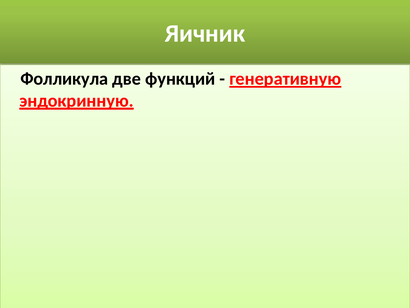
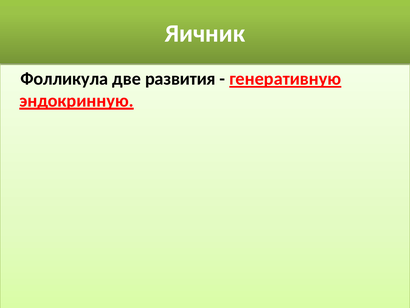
функций: функций -> развития
